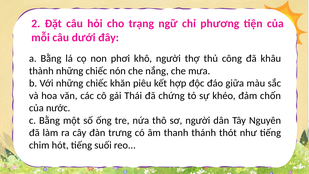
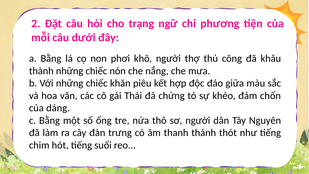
nước: nước -> dáng
